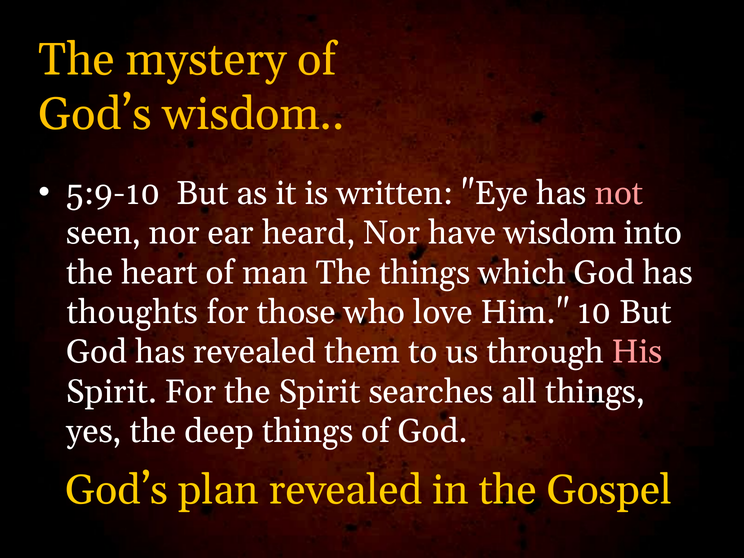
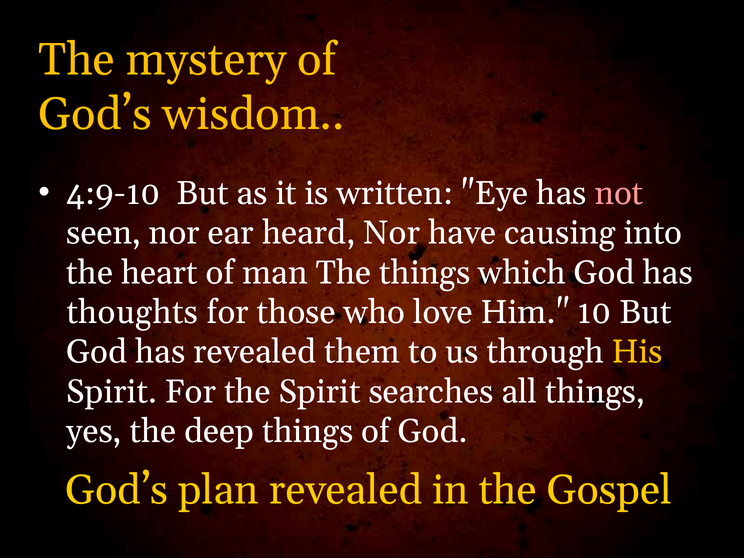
5:9-10: 5:9-10 -> 4:9-10
have wisdom: wisdom -> causing
His colour: pink -> yellow
